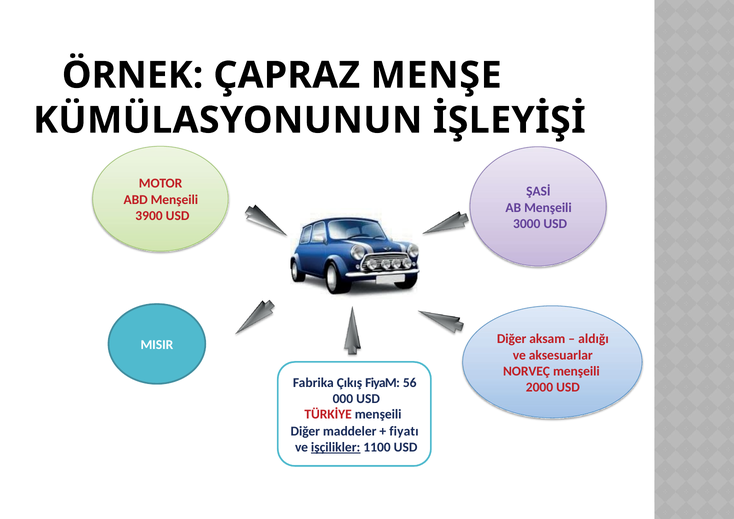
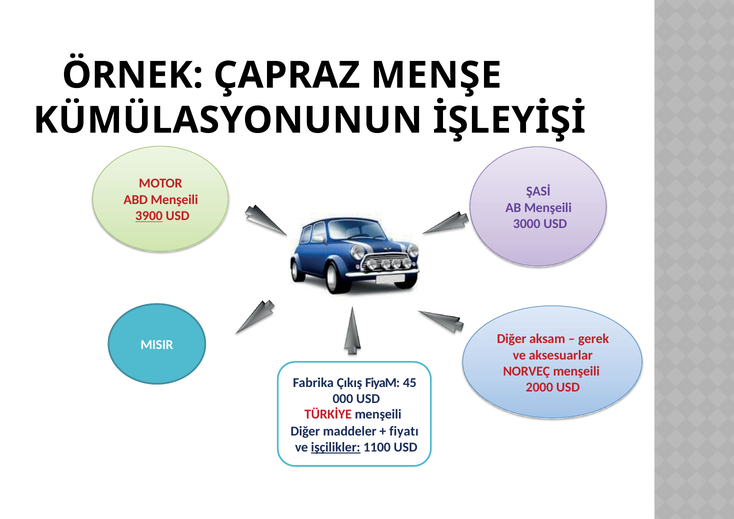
3900 underline: none -> present
aldığı: aldığı -> gerek
56: 56 -> 45
